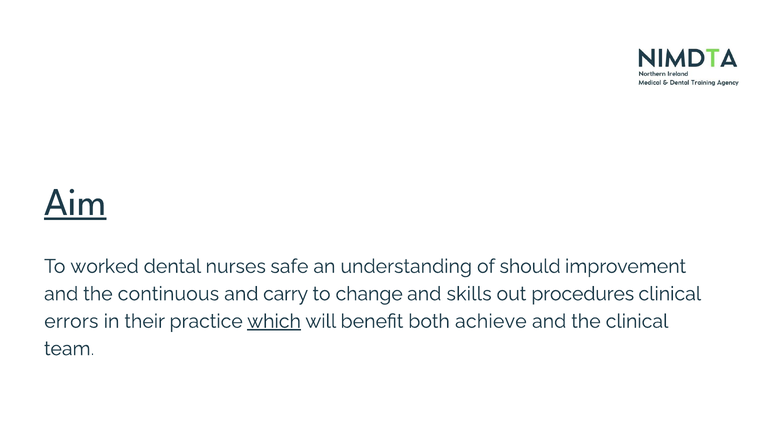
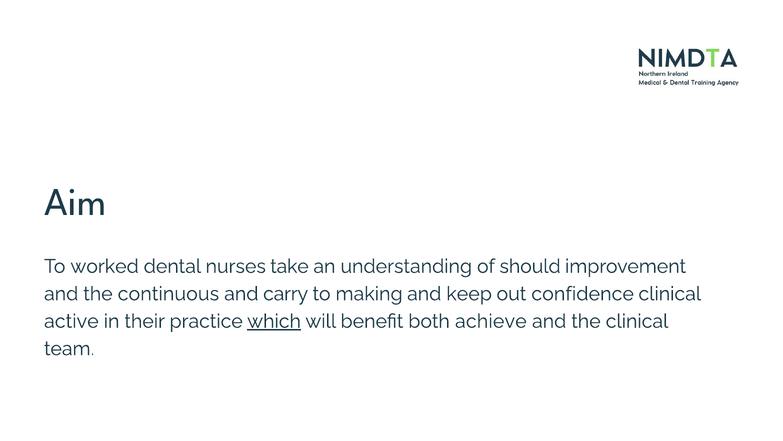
Aim underline: present -> none
safe: safe -> take
change: change -> making
skills: skills -> keep
procedures: procedures -> confidence
errors: errors -> active
